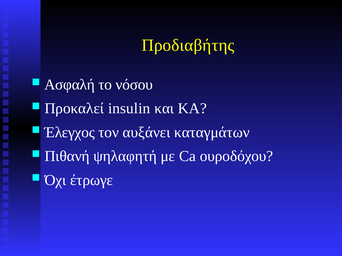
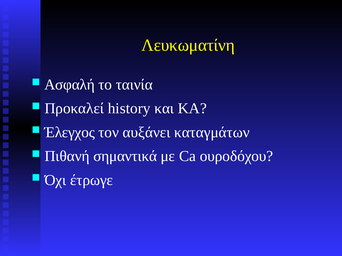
Προδιαβήτης: Προδιαβήτης -> Λευκωματίνη
νόσου: νόσου -> ταινία
insulin: insulin -> history
ψηλαφητή: ψηλαφητή -> σημαντικά
